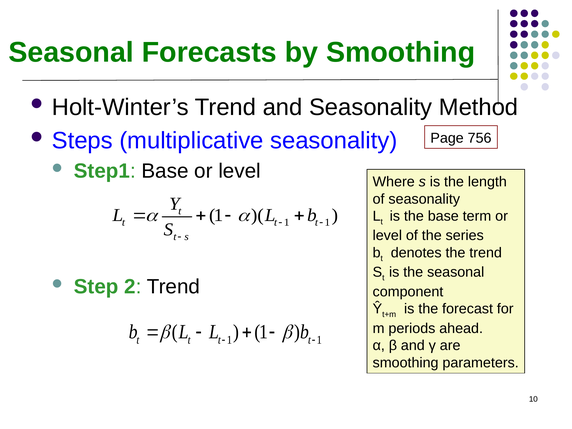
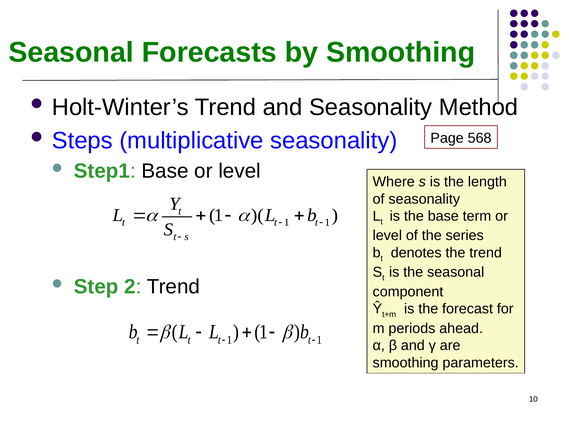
756: 756 -> 568
